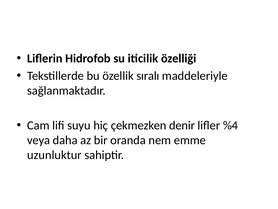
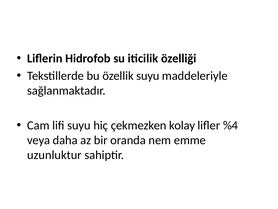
özellik sıralı: sıralı -> suyu
denir: denir -> kolay
